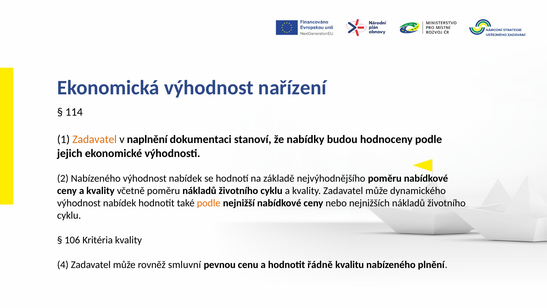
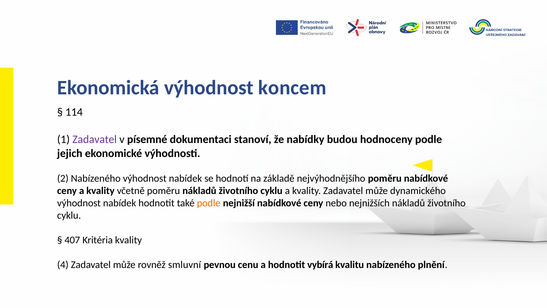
nařízení: nařízení -> koncem
Zadavatel at (95, 139) colour: orange -> purple
naplnění: naplnění -> písemné
106: 106 -> 407
řádně: řádně -> vybírá
